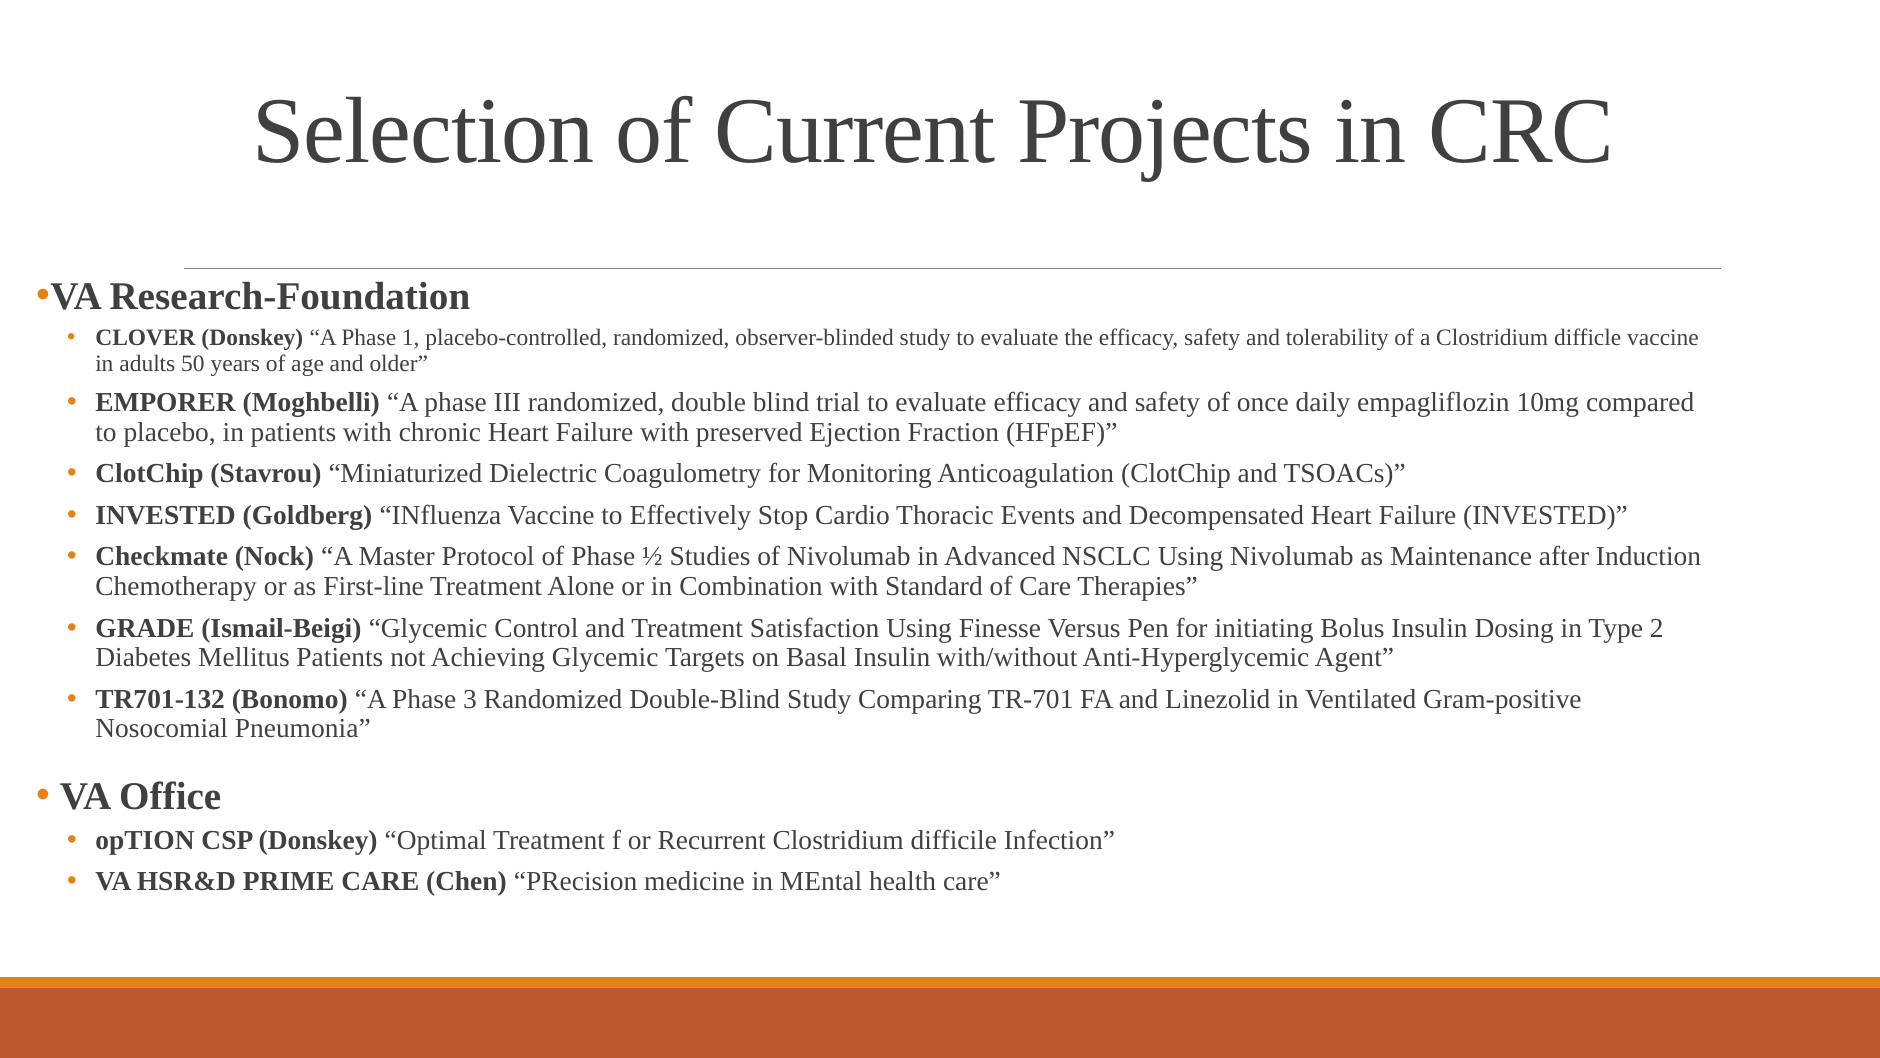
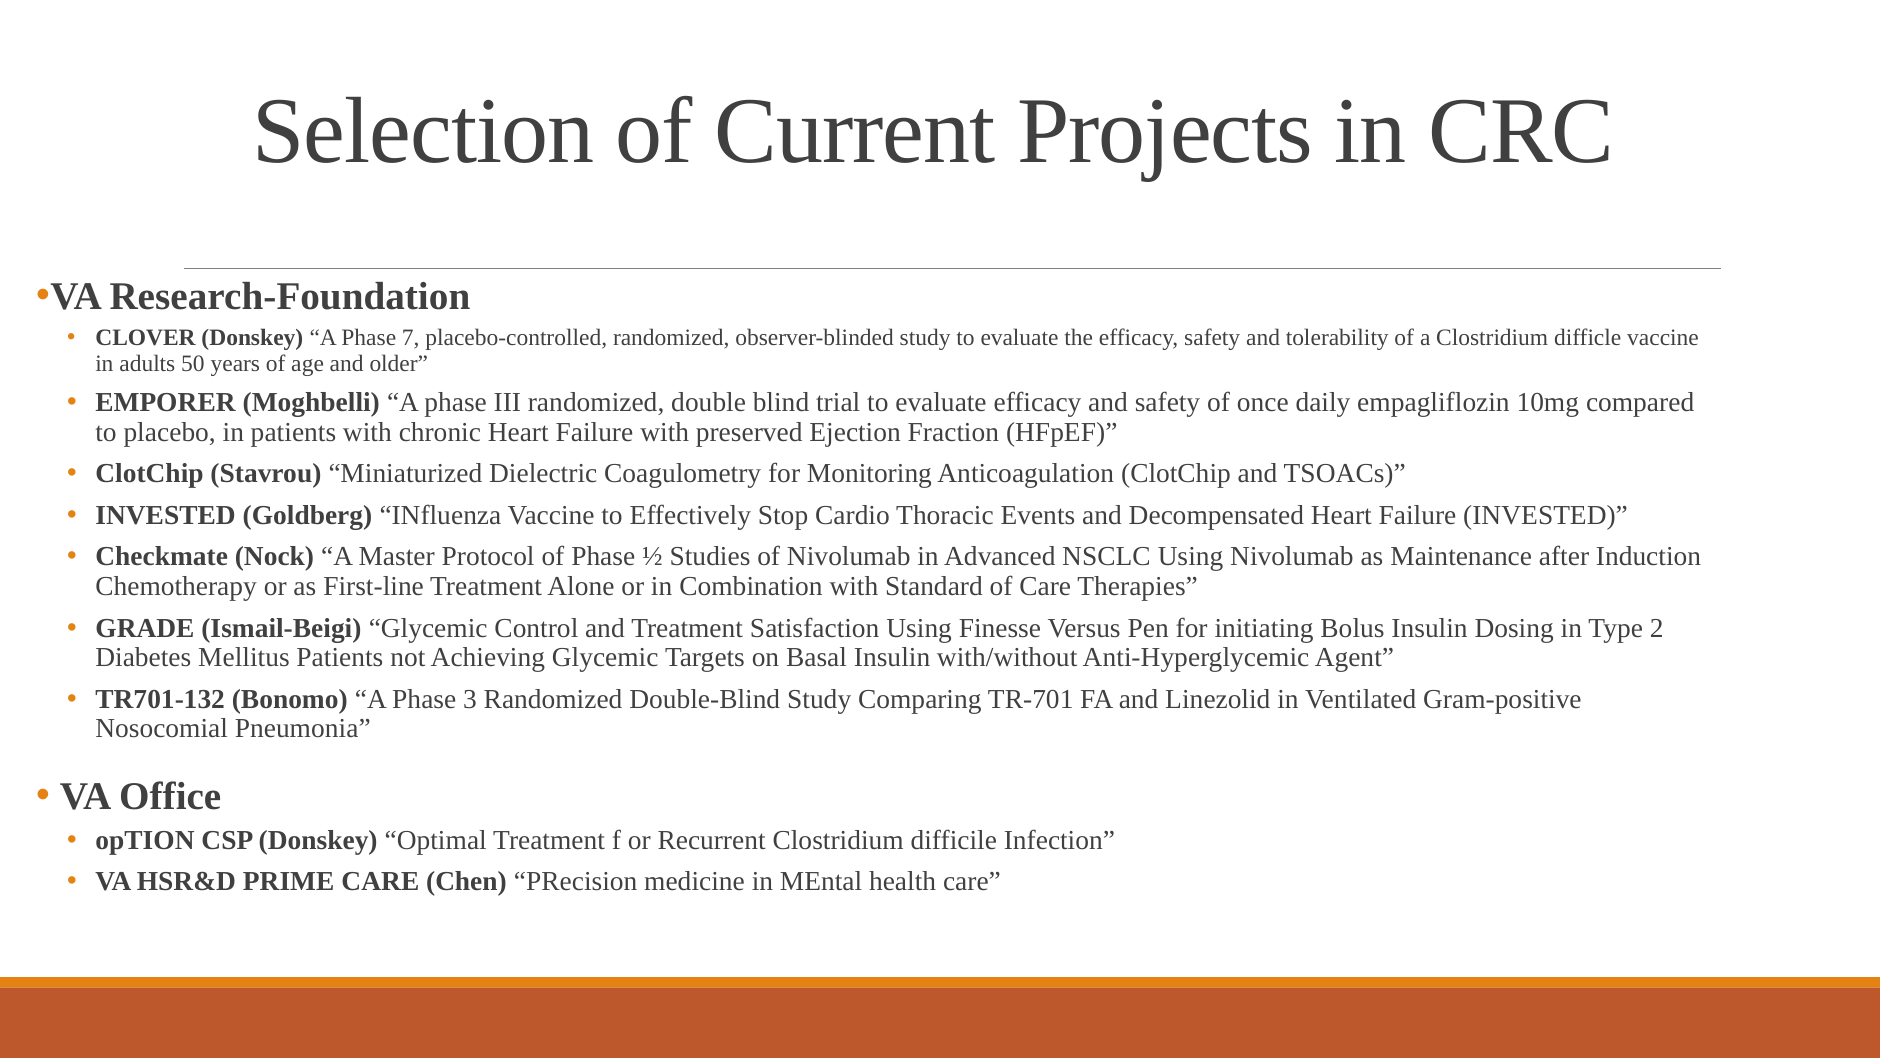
1: 1 -> 7
